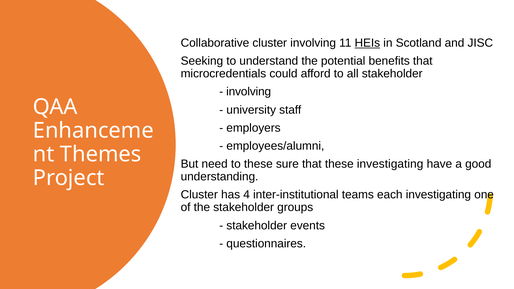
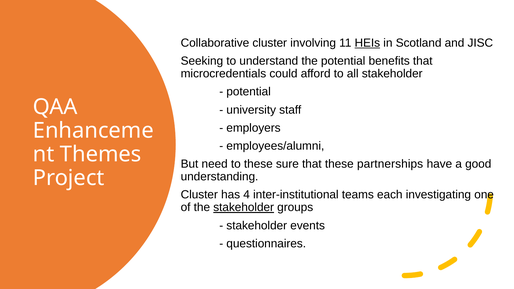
involving at (249, 92): involving -> potential
these investigating: investigating -> partnerships
stakeholder at (244, 208) underline: none -> present
